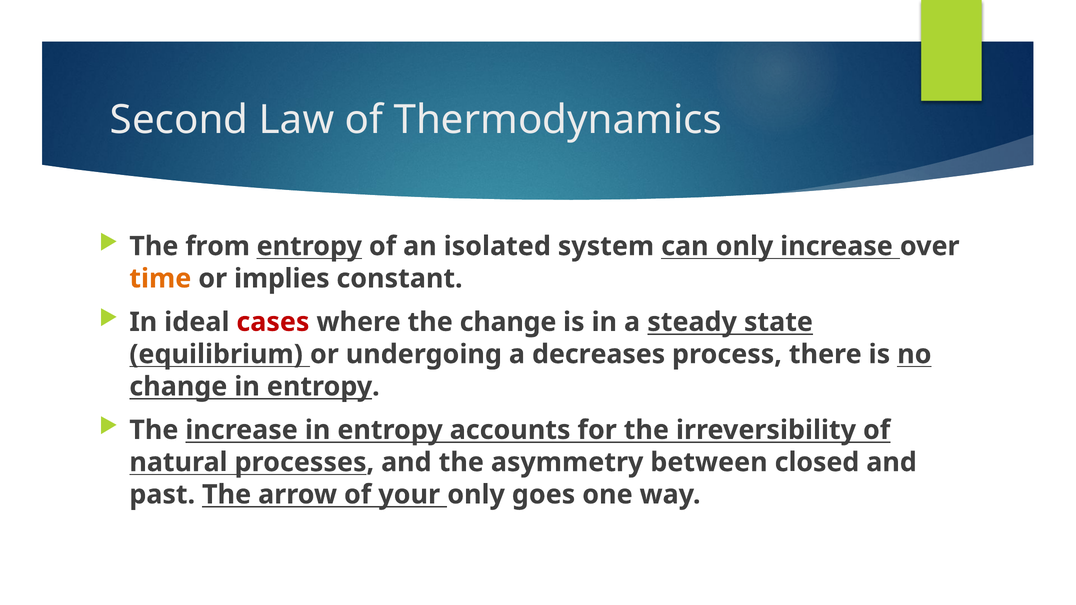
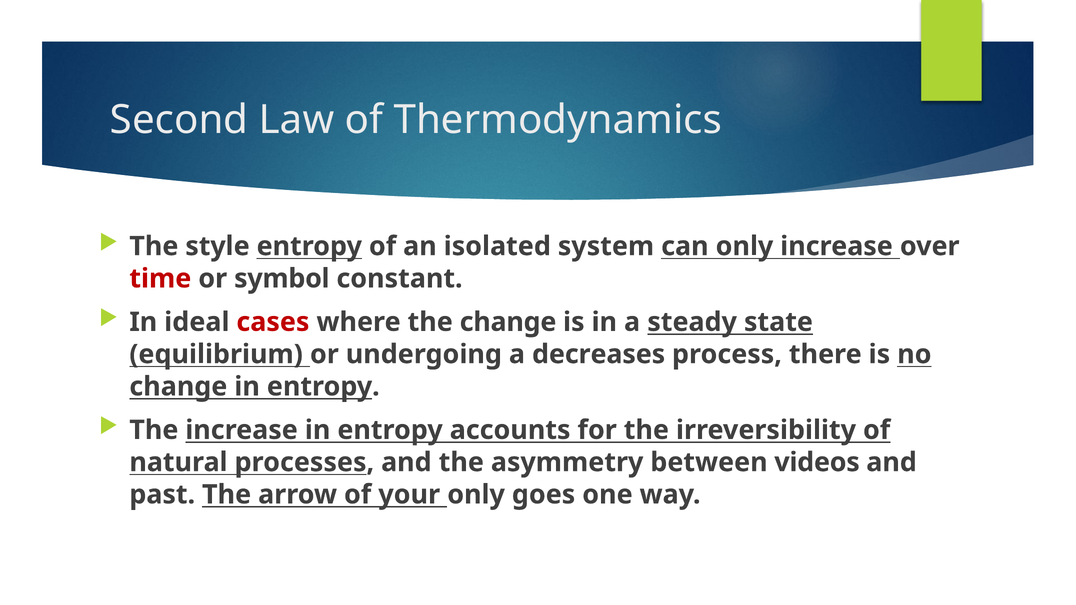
from: from -> style
time colour: orange -> red
implies: implies -> symbol
closed: closed -> videos
